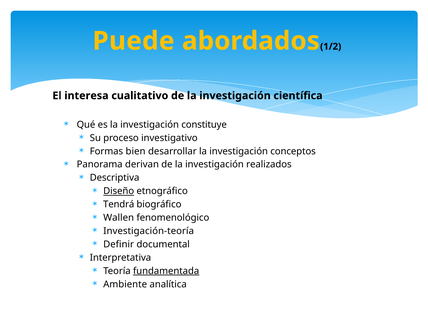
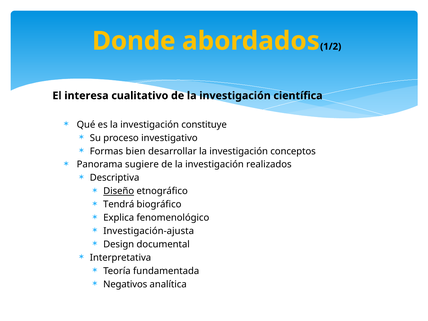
Puede: Puede -> Donde
derivan: derivan -> sugiere
Wallen: Wallen -> Explica
Investigación-teoría: Investigación-teoría -> Investigación-ajusta
Definir: Definir -> Design
fundamentada underline: present -> none
Ambiente: Ambiente -> Negativos
